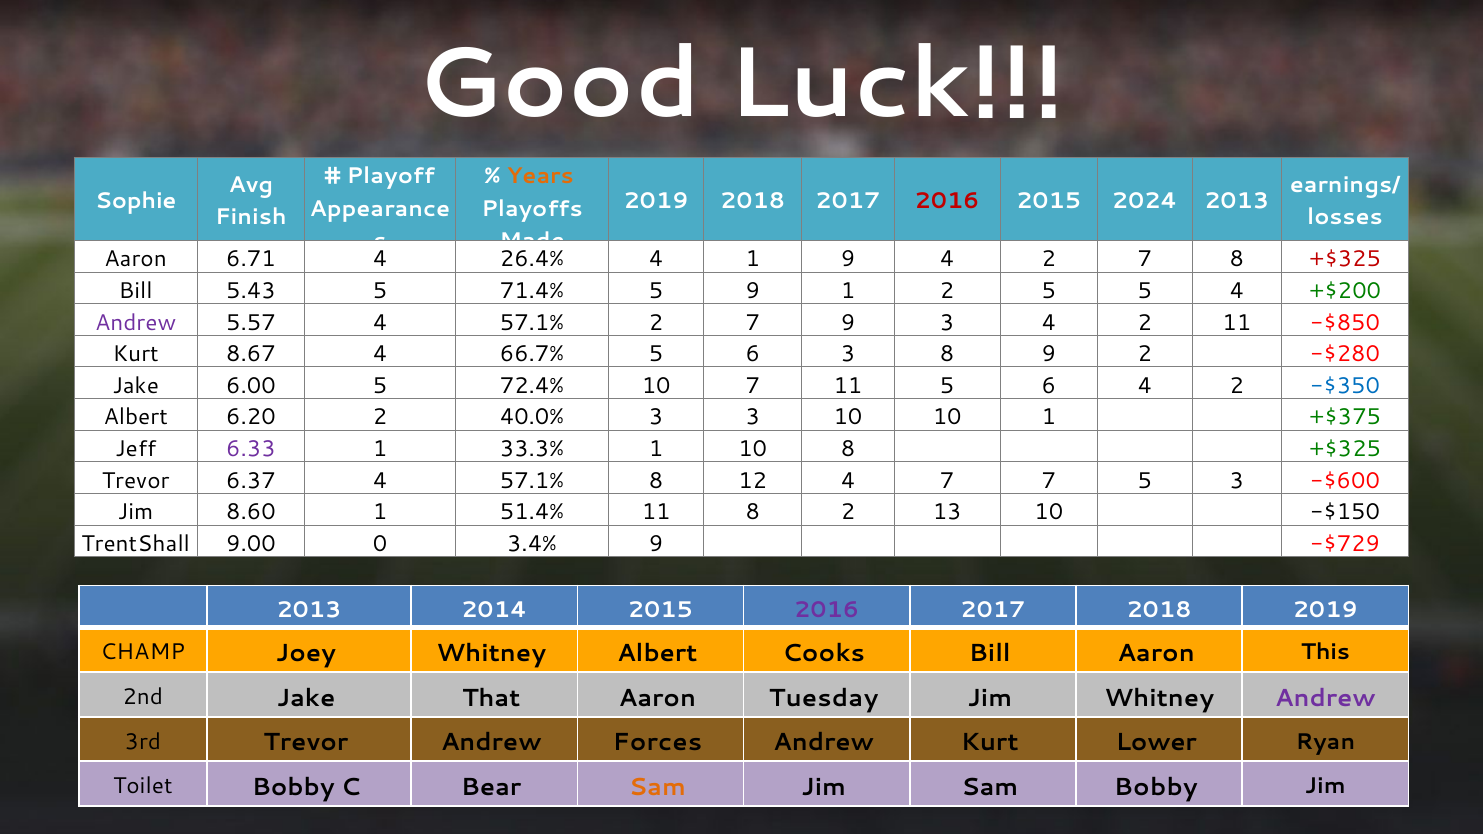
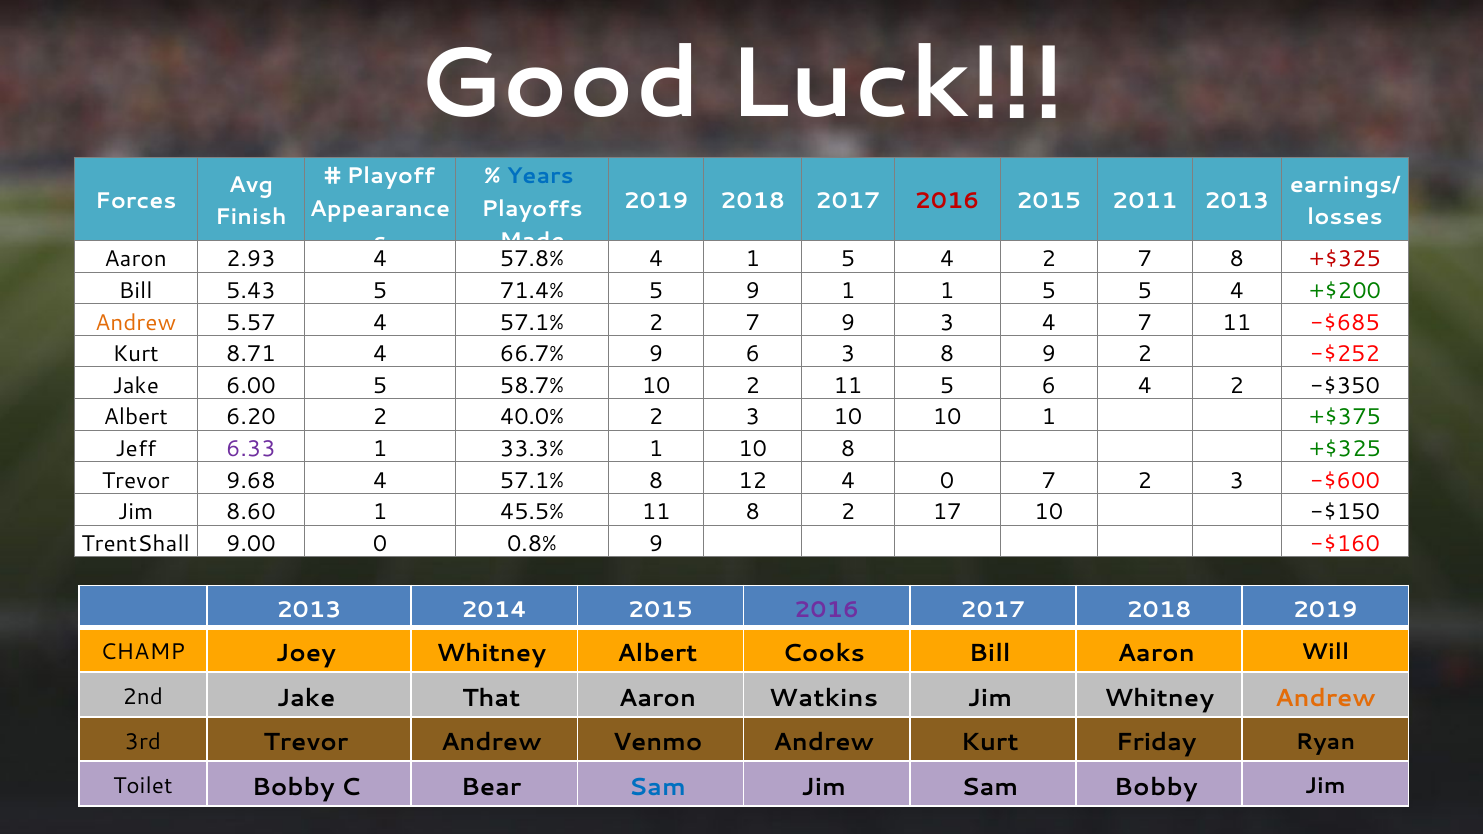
Years colour: orange -> blue
Sophie: Sophie -> Forces
2024: 2024 -> 2011
6.71: 6.71 -> 2.93
26.4%: 26.4% -> 57.8%
4 1 9: 9 -> 5
1 2: 2 -> 1
Andrew at (136, 323) colour: purple -> orange
3 4 2: 2 -> 7
-$850: -$850 -> -$685
8.67: 8.67 -> 8.71
66.7% 5: 5 -> 9
-$280: -$280 -> -$252
72.4%: 72.4% -> 58.7%
10 7: 7 -> 2
-$350 colour: blue -> black
40.0% 3: 3 -> 2
6.37: 6.37 -> 9.68
4 7: 7 -> 0
7 5: 5 -> 2
51.4%: 51.4% -> 45.5%
13: 13 -> 17
3.4%: 3.4% -> 0.8%
-$729: -$729 -> -$160
This: This -> Will
Tuesday: Tuesday -> Watkins
Andrew at (1325, 698) colour: purple -> orange
Forces: Forces -> Venmo
Lower: Lower -> Friday
Sam at (657, 788) colour: orange -> blue
